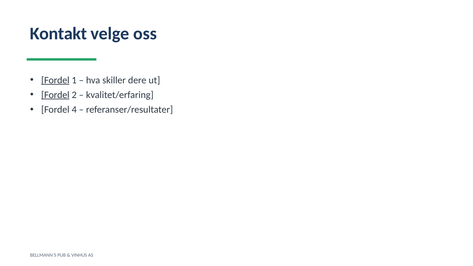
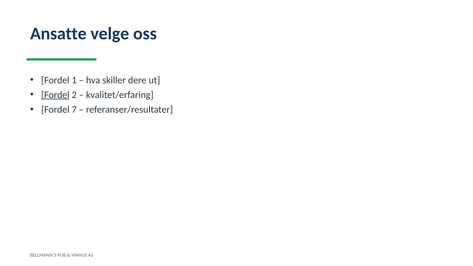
Kontakt: Kontakt -> Ansatte
Fordel at (55, 80) underline: present -> none
4: 4 -> 7
